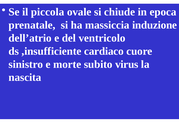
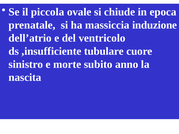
cardiaco: cardiaco -> tubulare
virus: virus -> anno
